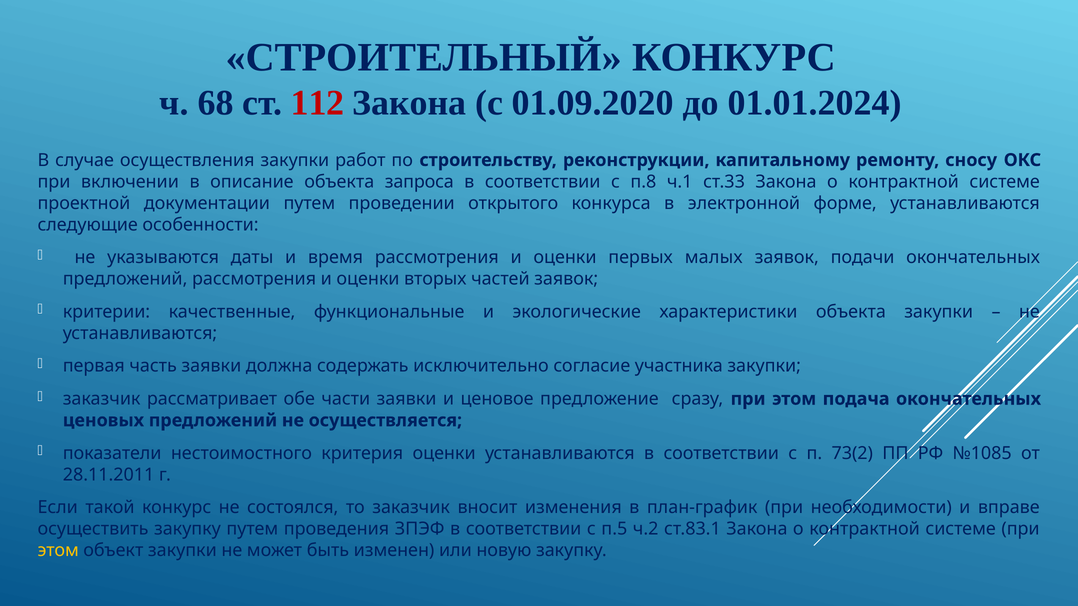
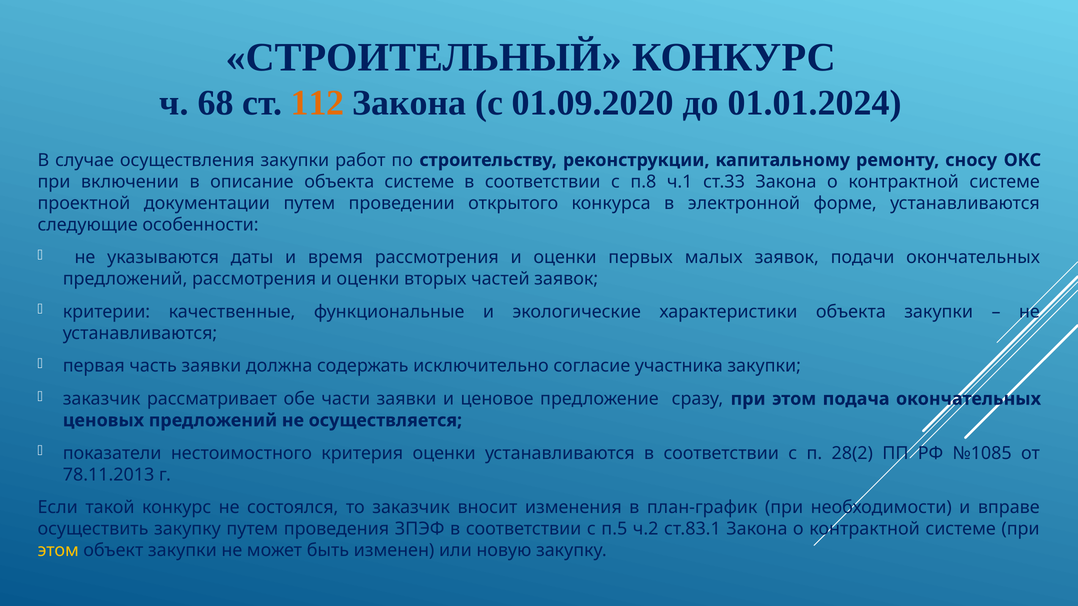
112 colour: red -> orange
объекта запроса: запроса -> системе
73(2: 73(2 -> 28(2
28.11.2011: 28.11.2011 -> 78.11.2013
